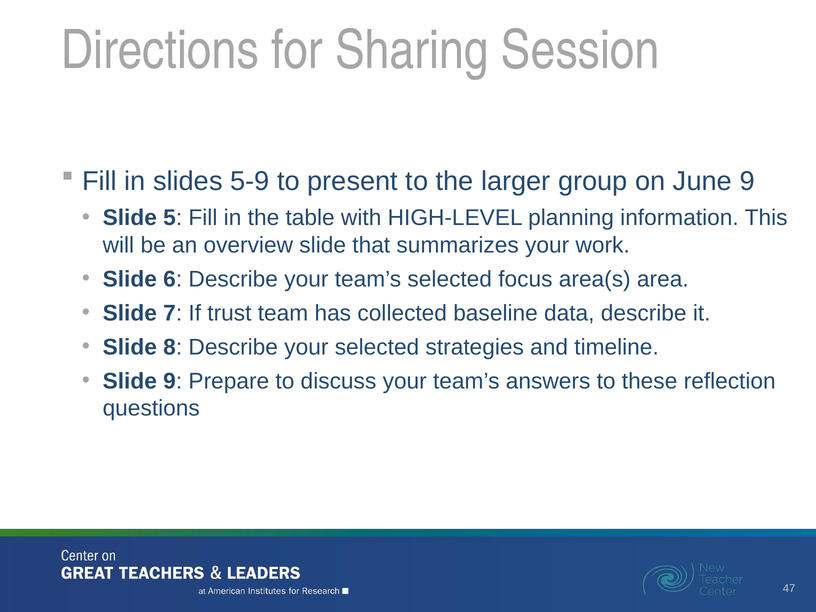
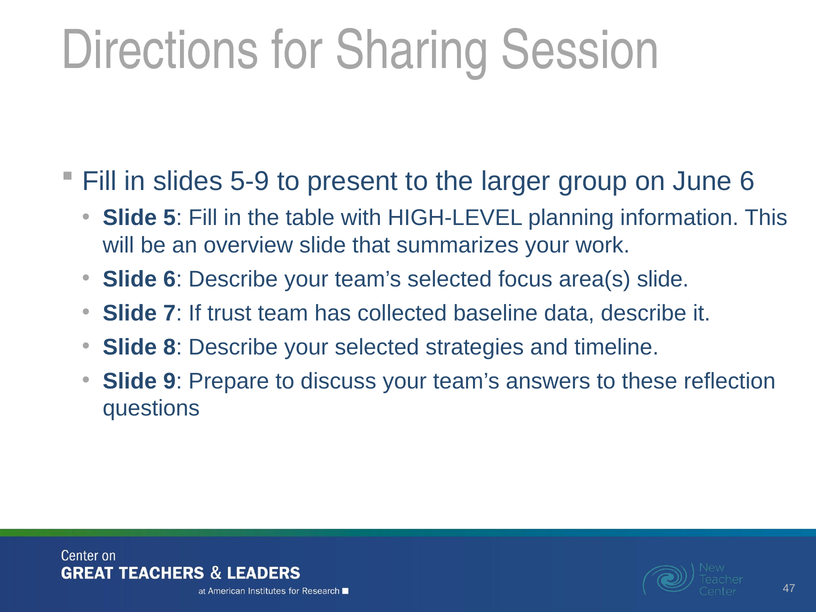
June 9: 9 -> 6
area(s area: area -> slide
